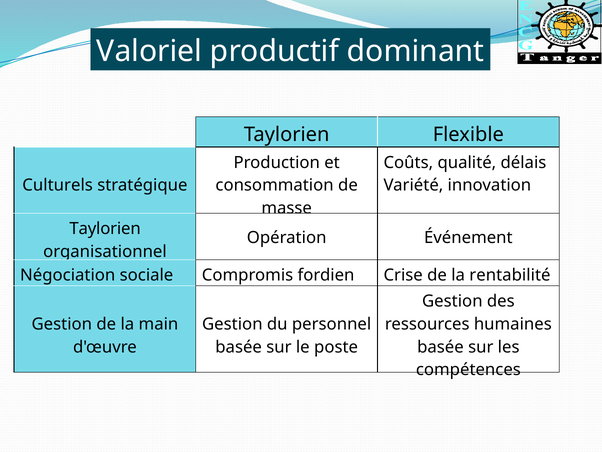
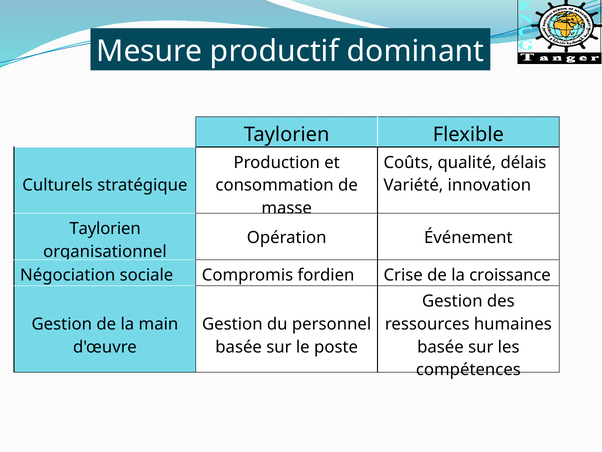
Valoriel: Valoriel -> Mesure
rentabilité: rentabilité -> croissance
